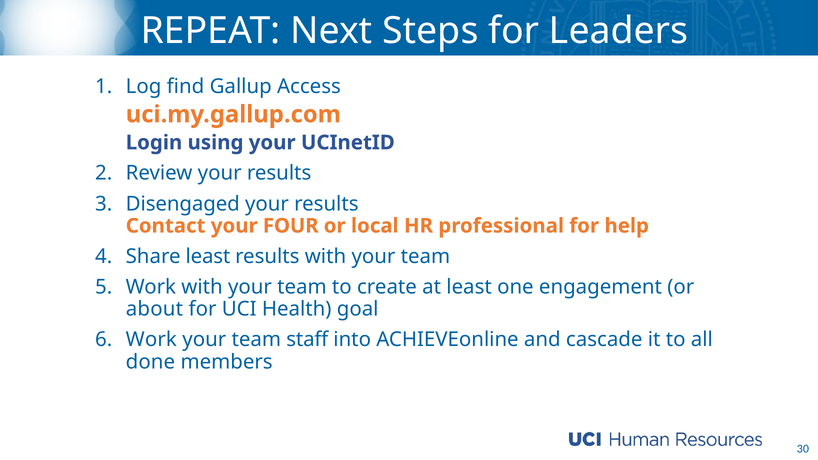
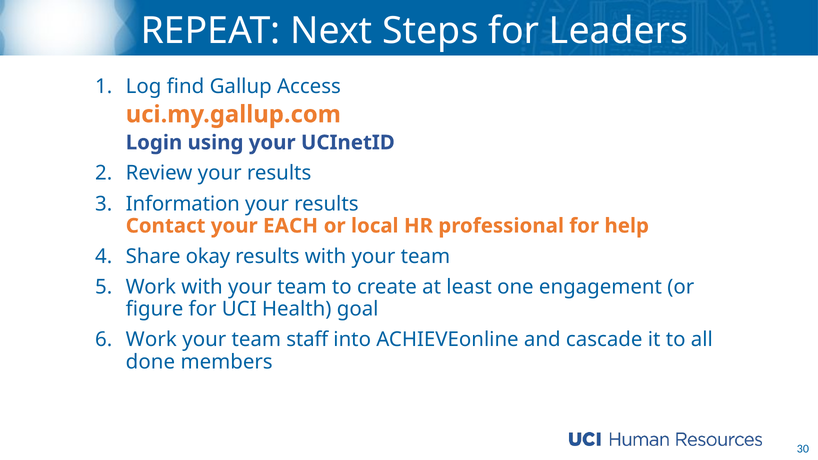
Disengaged: Disengaged -> Information
FOUR: FOUR -> EACH
Share least: least -> okay
about: about -> figure
